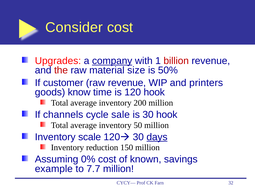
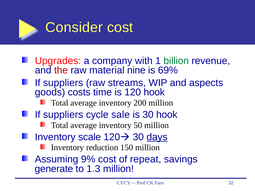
company underline: present -> none
billion colour: red -> green
size: size -> nine
50%: 50% -> 69%
customer at (63, 83): customer -> suppliers
raw revenue: revenue -> streams
printers: printers -> aspects
know: know -> costs
channels at (63, 115): channels -> suppliers
0%: 0% -> 9%
known: known -> repeat
example: example -> generate
7.7: 7.7 -> 1.3
